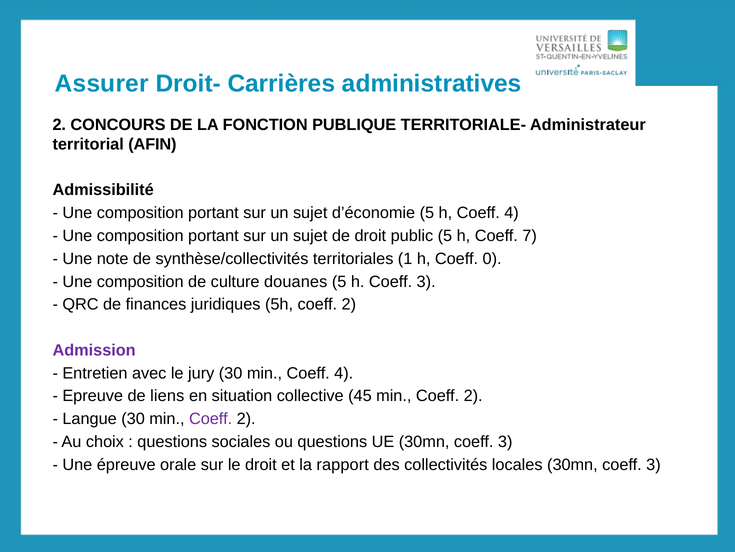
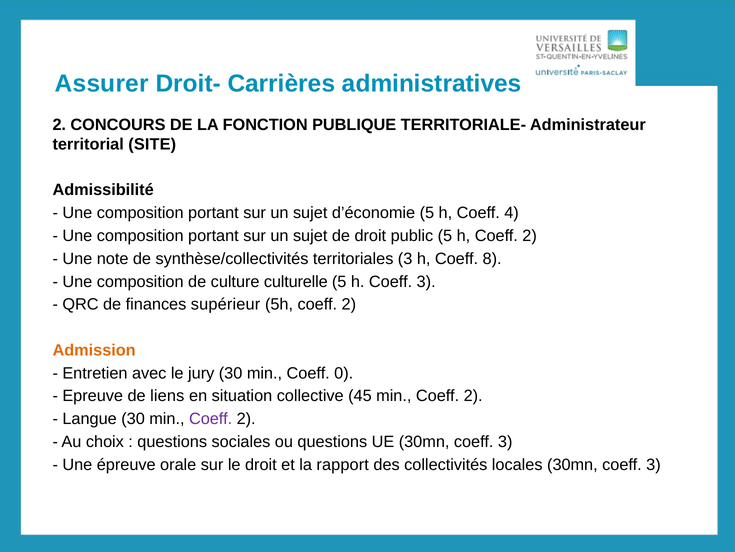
AFIN: AFIN -> SITE
h Coeff 7: 7 -> 2
territoriales 1: 1 -> 3
0: 0 -> 8
douanes: douanes -> culturelle
juridiques: juridiques -> supérieur
Admission colour: purple -> orange
min Coeff 4: 4 -> 0
